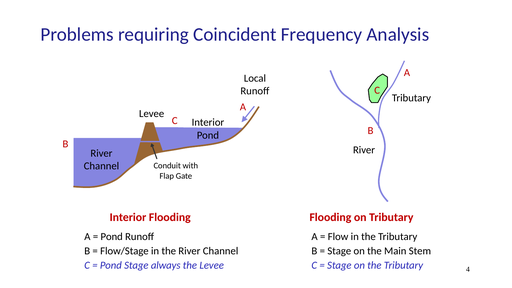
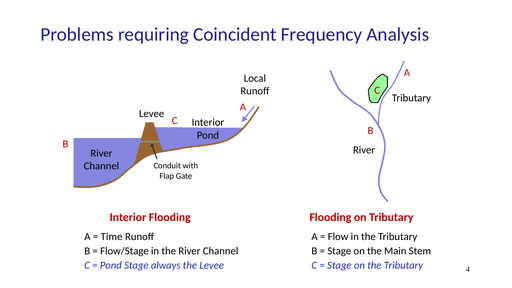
Pond at (112, 237): Pond -> Time
